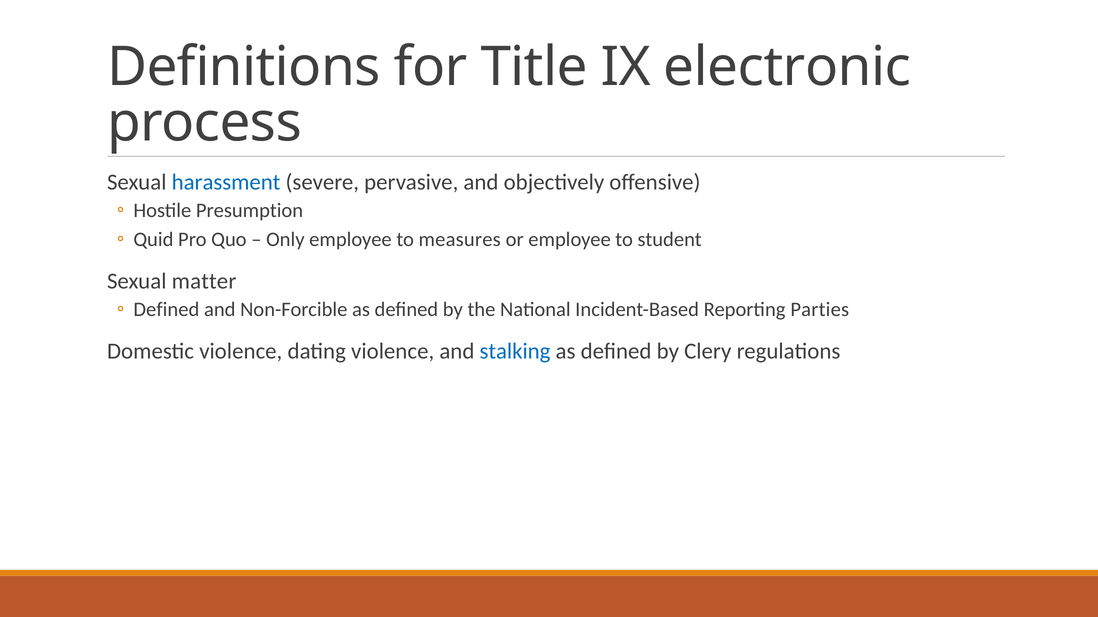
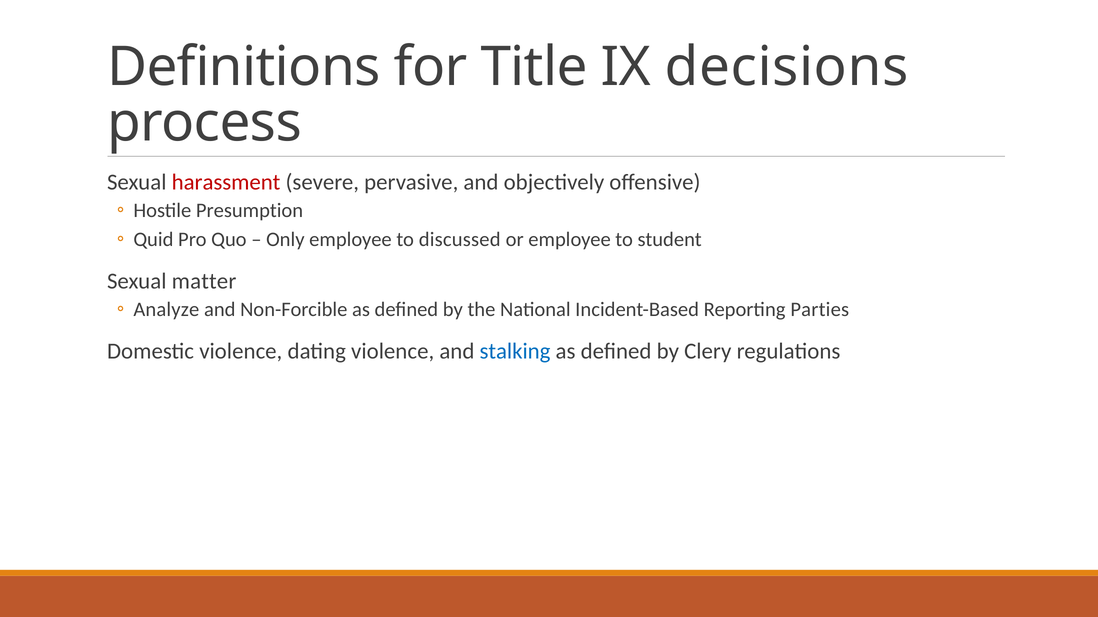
electronic: electronic -> decisions
harassment colour: blue -> red
measures: measures -> discussed
Defined at (166, 310): Defined -> Analyze
